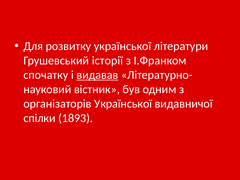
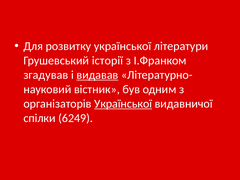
спочатку: спочатку -> згадував
Української at (123, 104) underline: none -> present
1893: 1893 -> 6249
